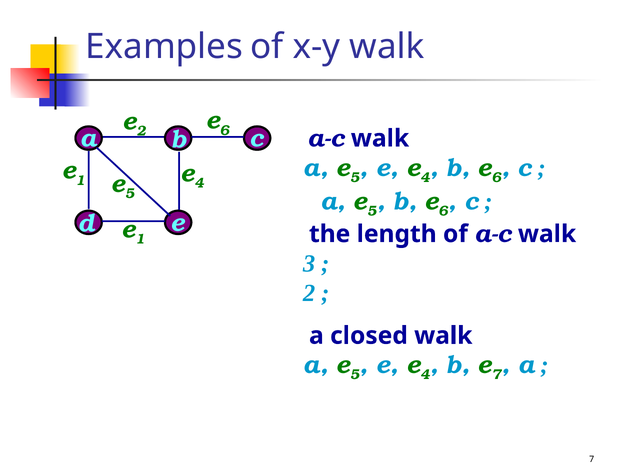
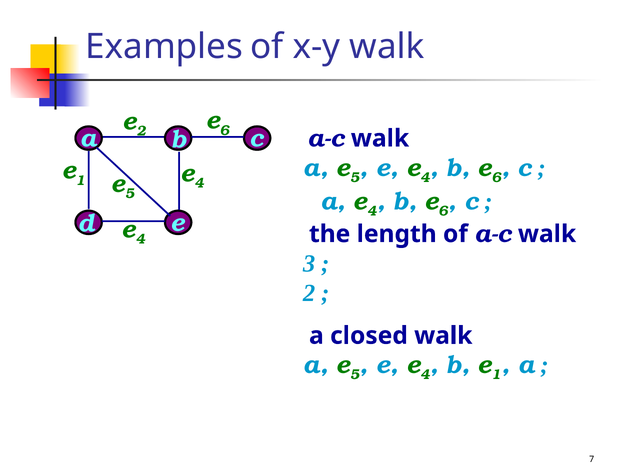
5 at (372, 211): 5 -> 4
1 at (140, 239): 1 -> 4
b e 7: 7 -> 1
